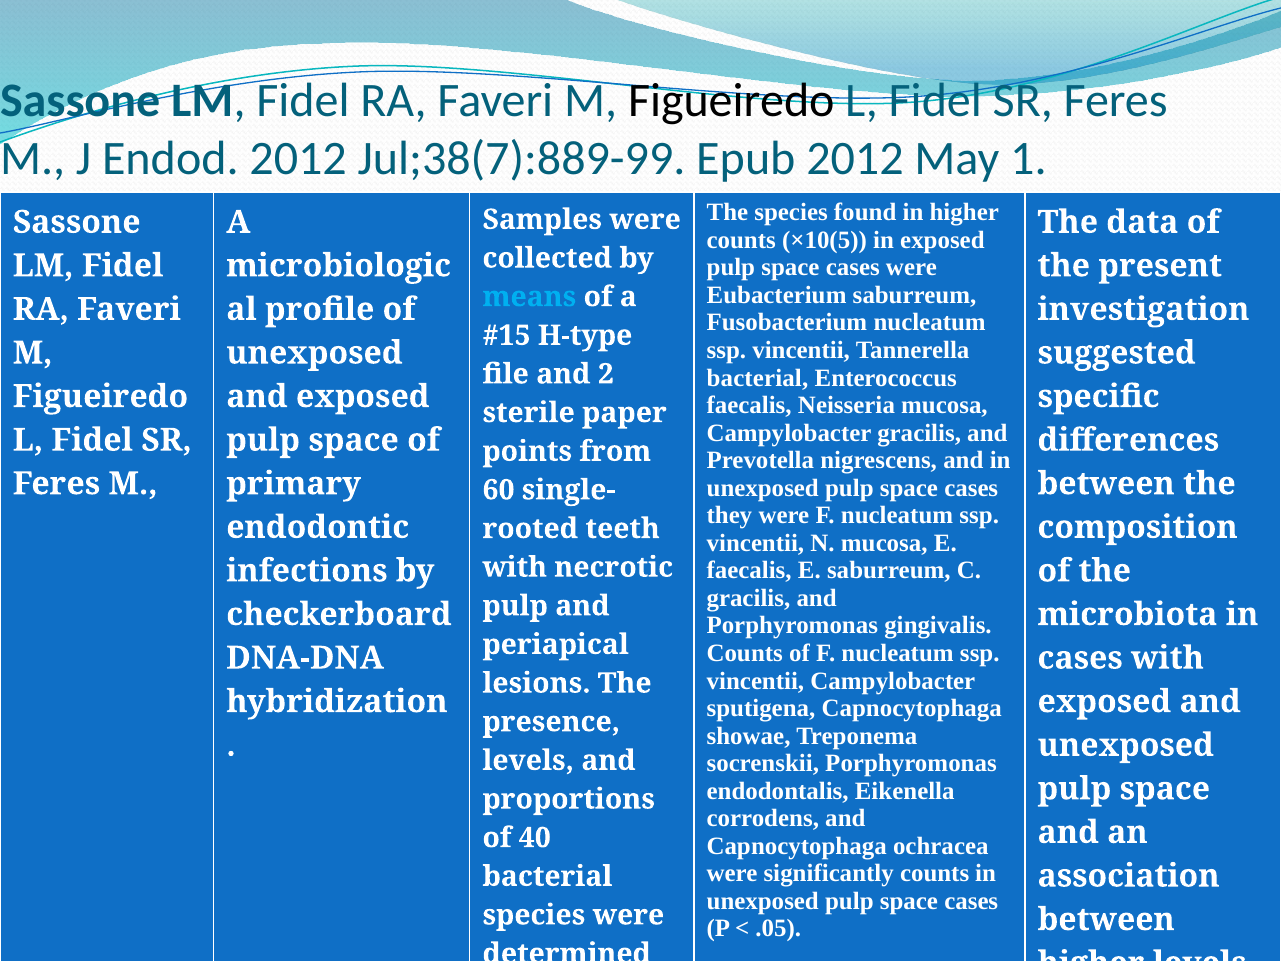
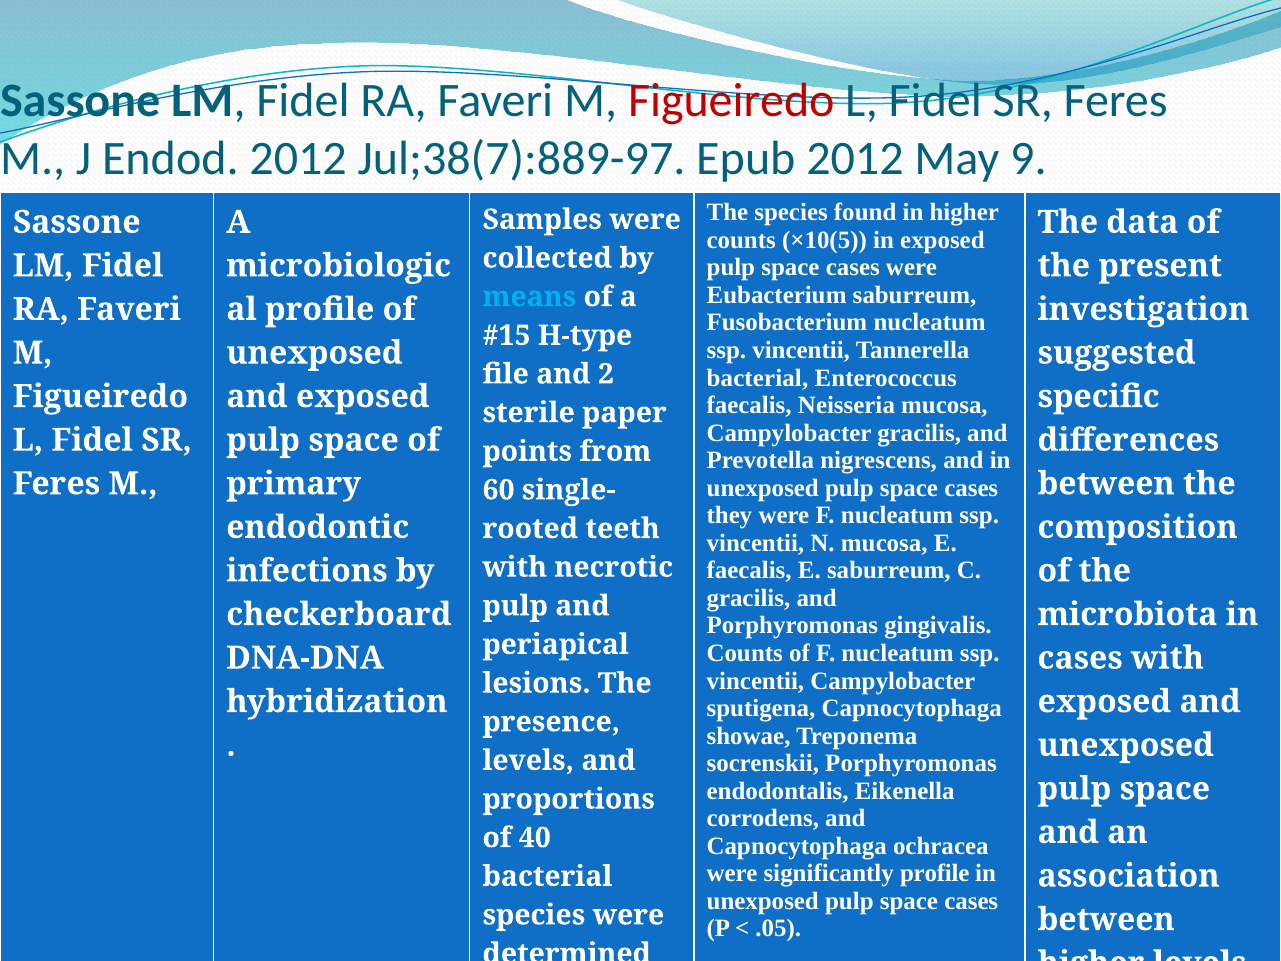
Figueiredo at (731, 101) colour: black -> red
Jul;38(7):889-99: Jul;38(7):889-99 -> Jul;38(7):889-97
1: 1 -> 9
significantly counts: counts -> profile
